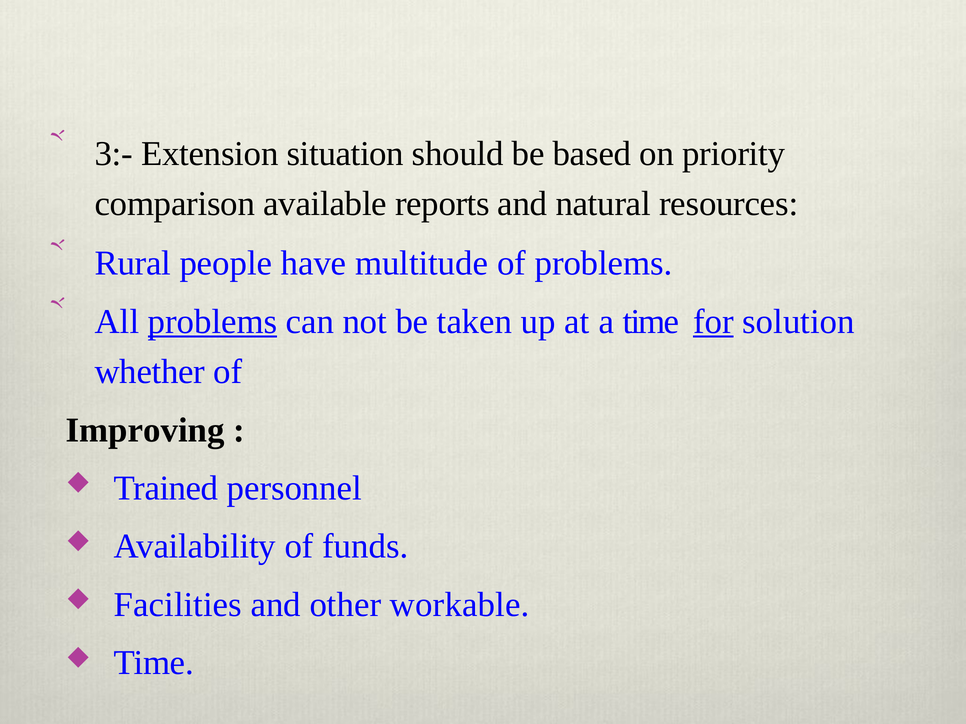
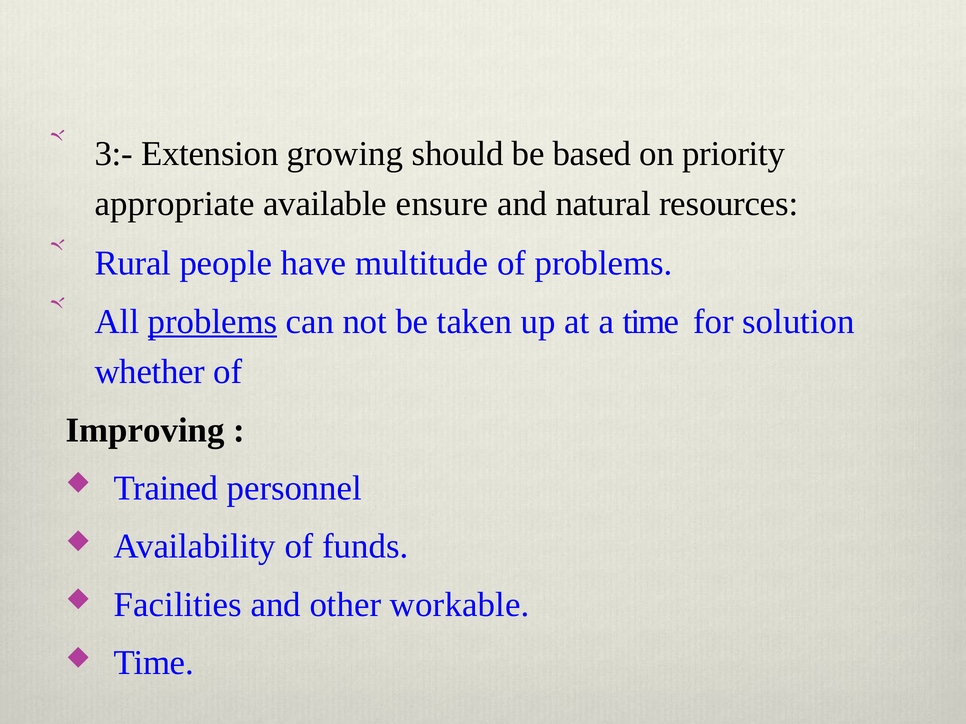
situation: situation -> growing
comparison: comparison -> appropriate
reports: reports -> ensure
for underline: present -> none
